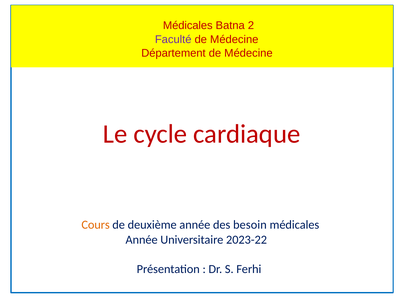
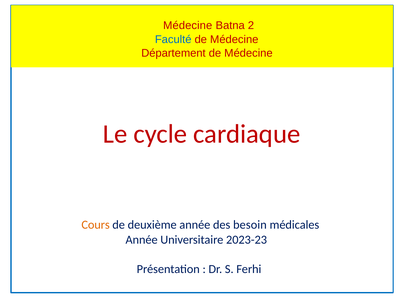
Médicales at (188, 25): Médicales -> Médecine
Faculté colour: purple -> blue
2023-22: 2023-22 -> 2023-23
